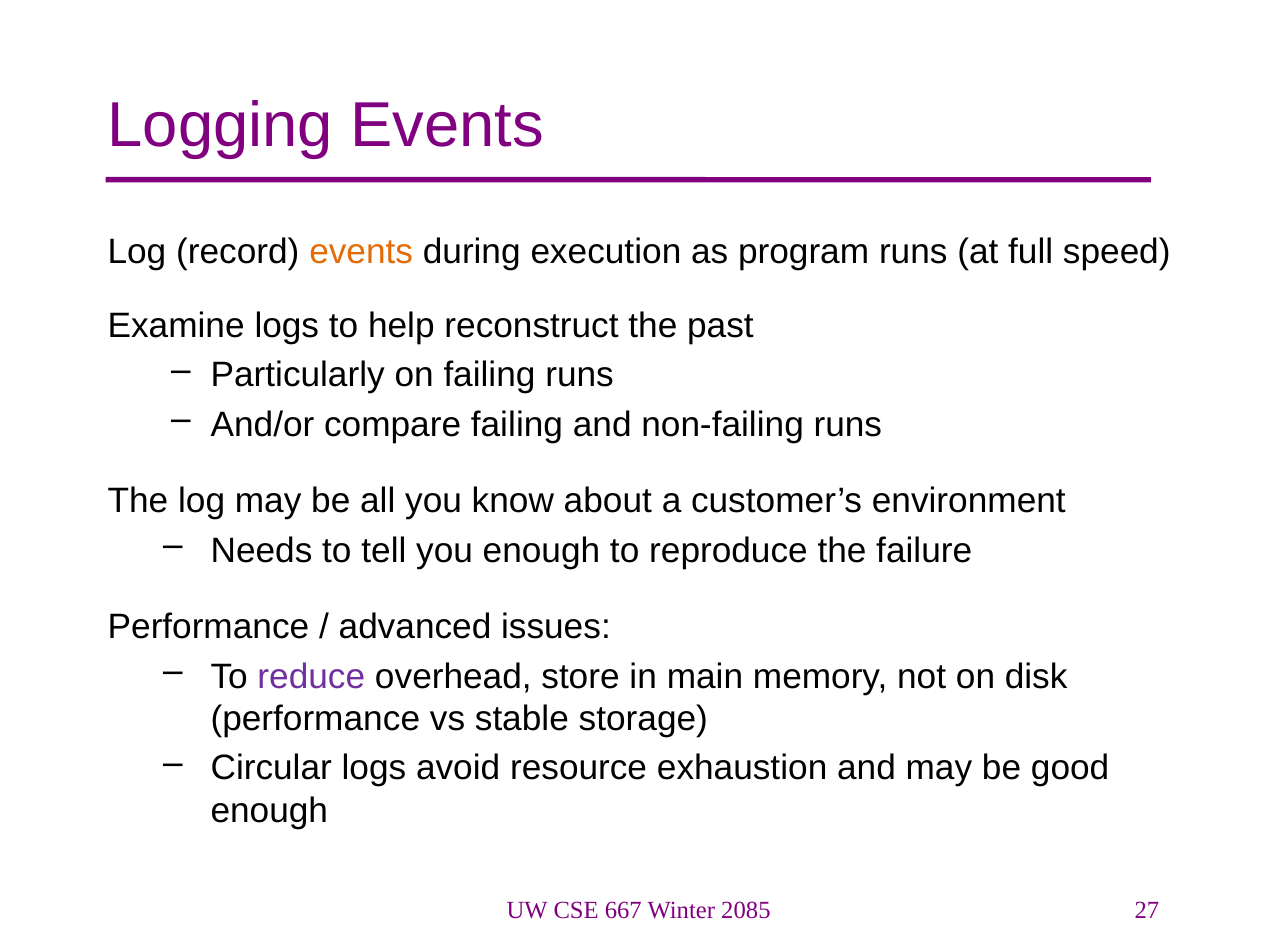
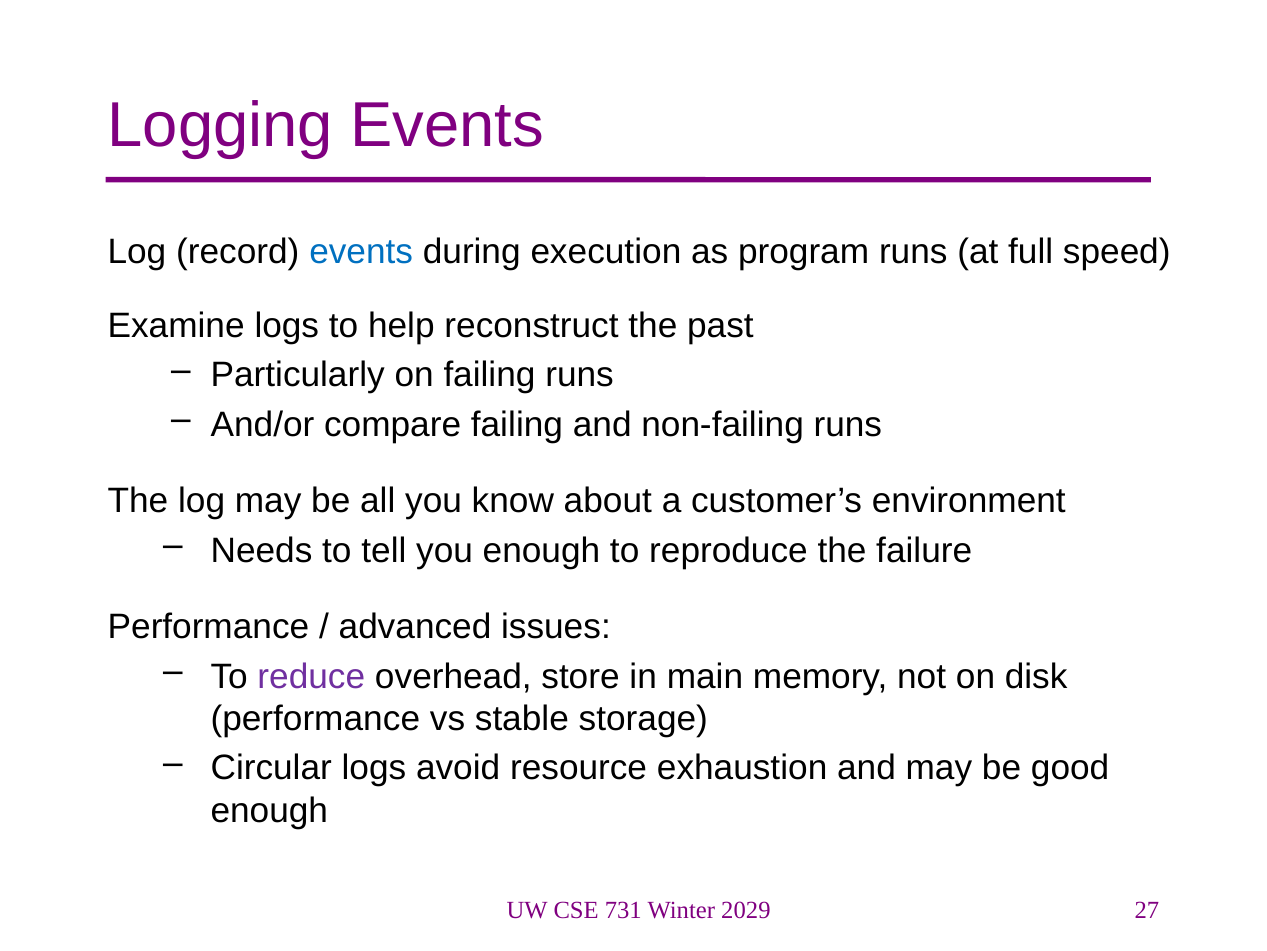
events at (361, 252) colour: orange -> blue
667: 667 -> 731
2085: 2085 -> 2029
